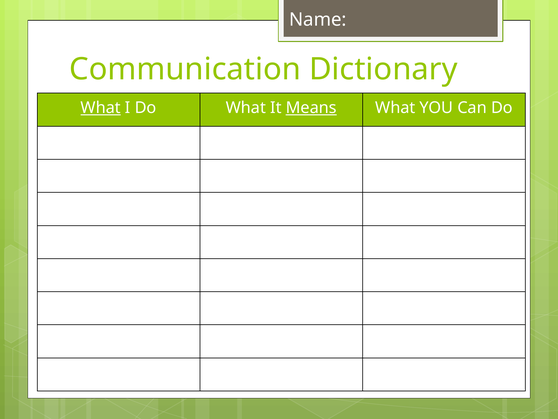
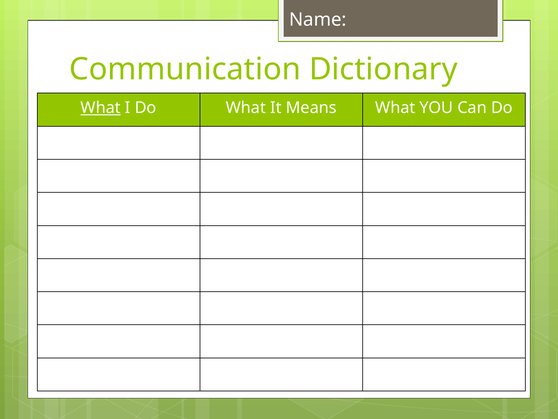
Means underline: present -> none
